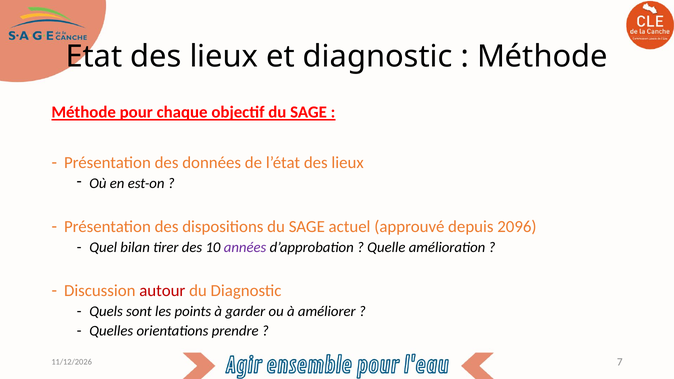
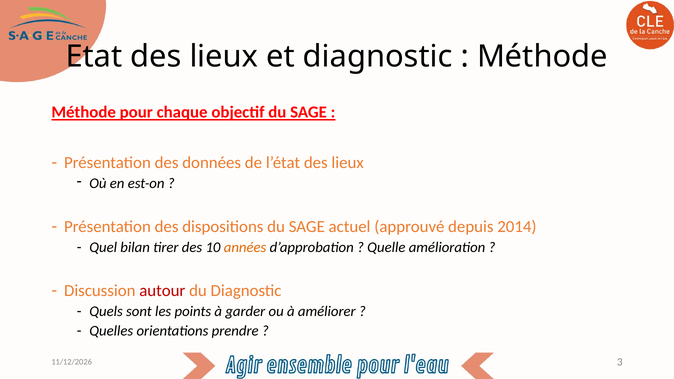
2096: 2096 -> 2014
années colour: purple -> orange
7: 7 -> 3
